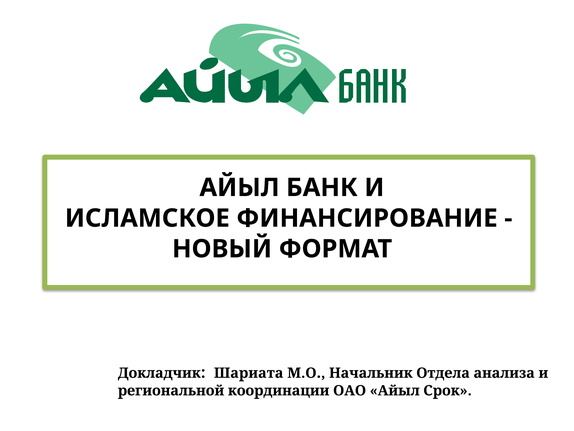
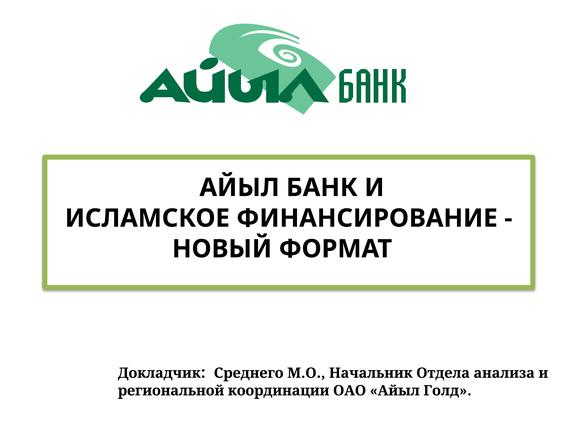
Шариата: Шариата -> Среднего
Срок: Срок -> Голд
